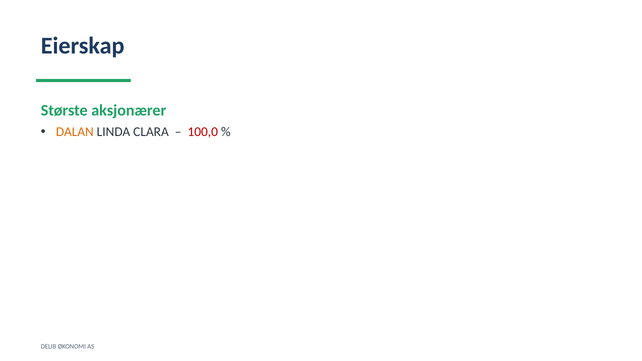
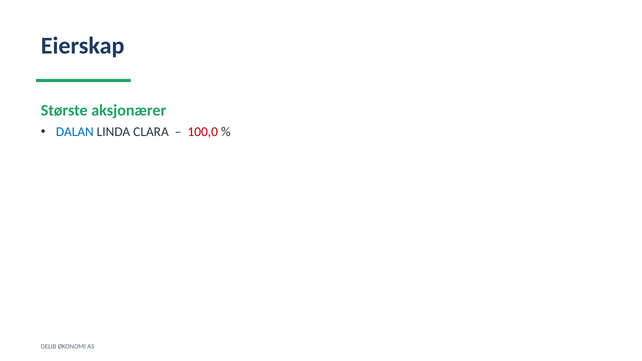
DALAN colour: orange -> blue
